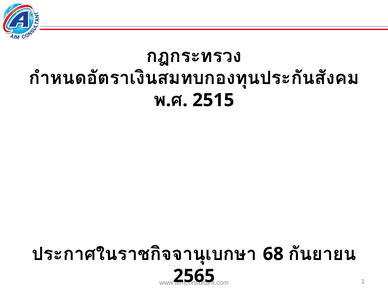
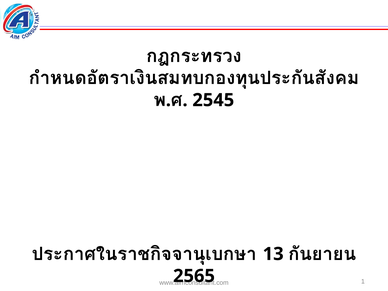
2515: 2515 -> 2545
68: 68 -> 13
